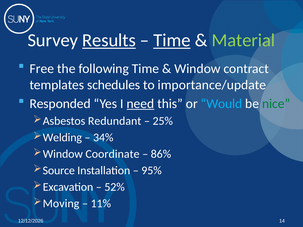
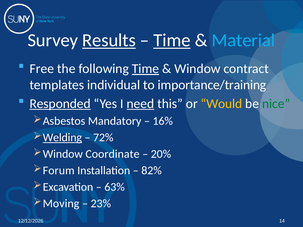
Material colour: light green -> light blue
Time at (145, 69) underline: none -> present
schedules: schedules -> individual
importance/update: importance/update -> importance/training
Responded underline: none -> present
Would colour: light blue -> yellow
Redundant: Redundant -> Mandatory
25%: 25% -> 16%
Welding underline: none -> present
34%: 34% -> 72%
86%: 86% -> 20%
Source: Source -> Forum
95%: 95% -> 82%
52%: 52% -> 63%
11%: 11% -> 23%
